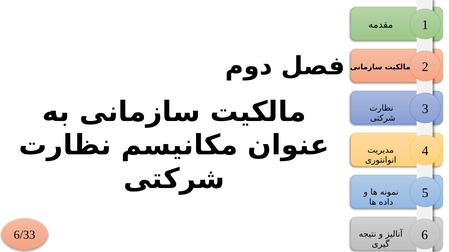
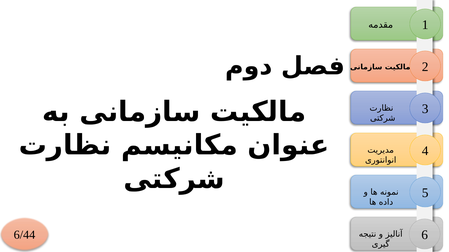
6/33: 6/33 -> 6/44
